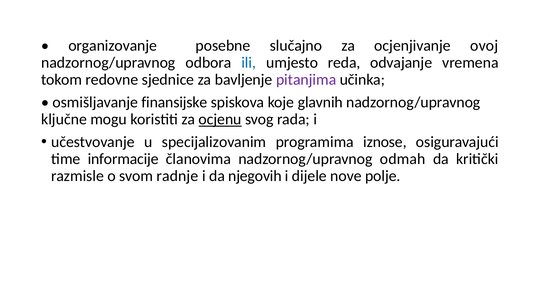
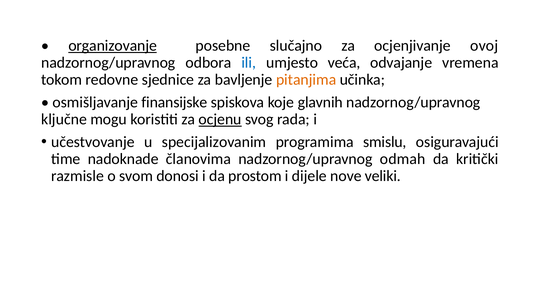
organizovanje underline: none -> present
reda: reda -> veća
pitanjima colour: purple -> orange
iznose: iznose -> smislu
informacije: informacije -> nadoknade
radnje: radnje -> donosi
njegovih: njegovih -> prostom
polje: polje -> veliki
